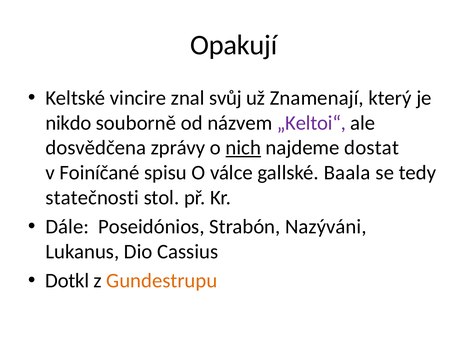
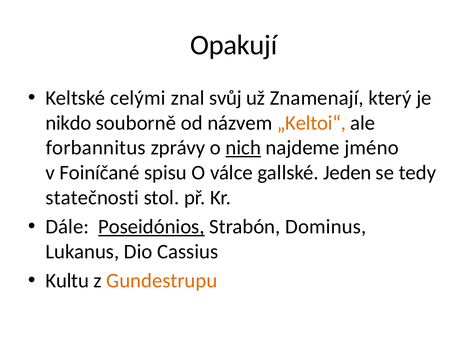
vincire: vincire -> celými
„Keltoi“ colour: purple -> orange
dosvědčena: dosvědčena -> forbannitus
dostat: dostat -> jméno
Baala: Baala -> Jeden
Poseidónios underline: none -> present
Nazýváni: Nazýváni -> Dominus
Dotkl: Dotkl -> Kultu
